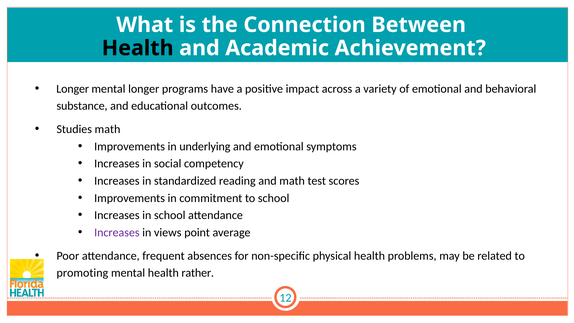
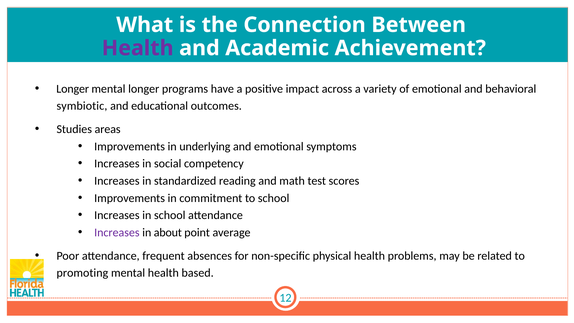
Health at (138, 48) colour: black -> purple
substance: substance -> symbiotic
Studies math: math -> areas
views: views -> about
rather: rather -> based
